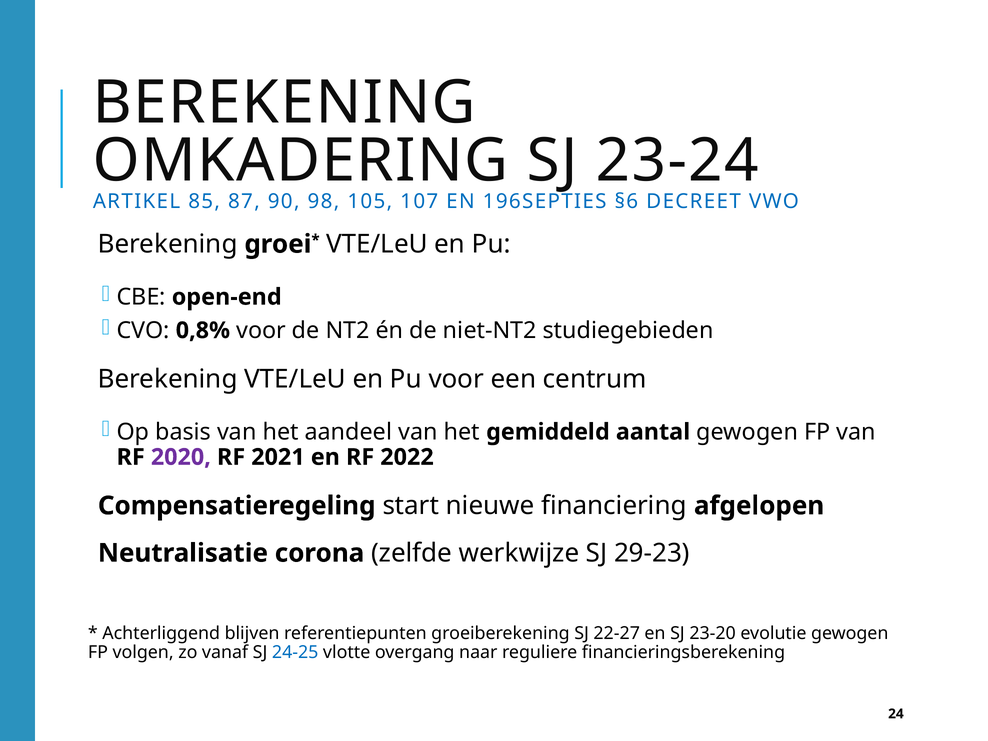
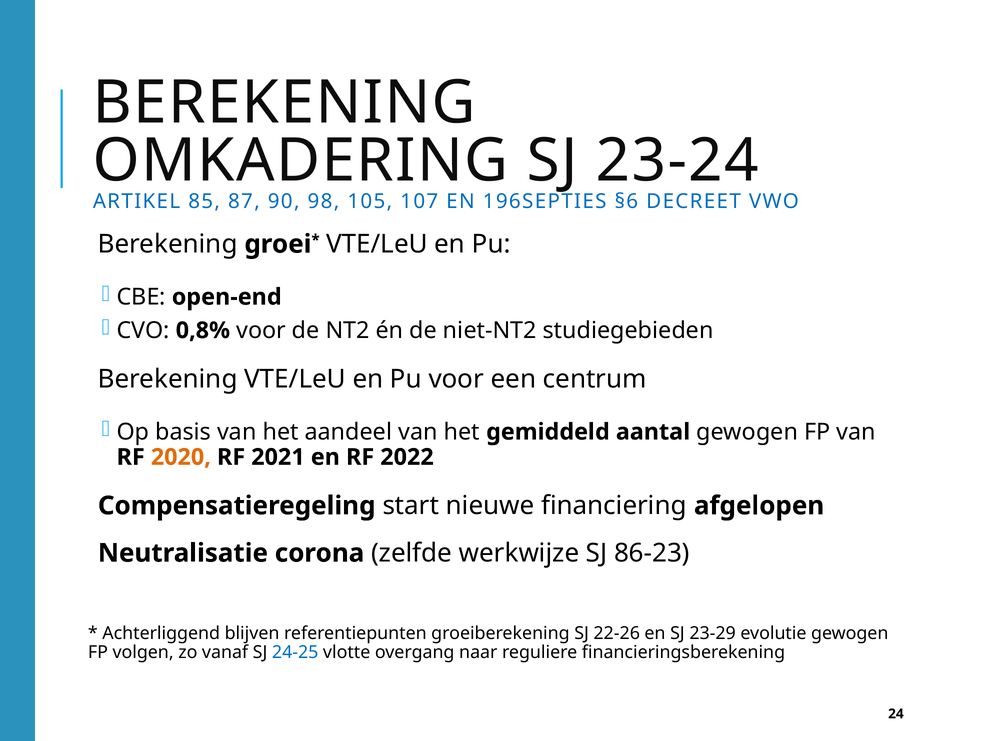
2020 colour: purple -> orange
29-23: 29-23 -> 86-23
22-27: 22-27 -> 22-26
23-20: 23-20 -> 23-29
